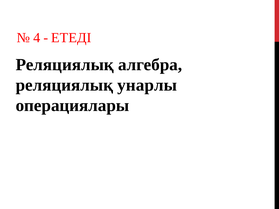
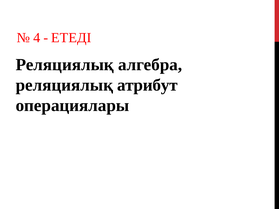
унарлы: унарлы -> атрибут
